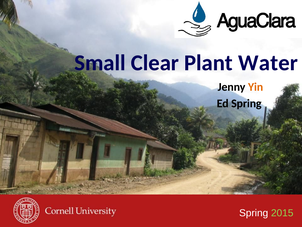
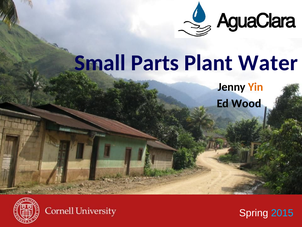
Clear: Clear -> Parts
Ed Spring: Spring -> Wood
2015 colour: light green -> light blue
